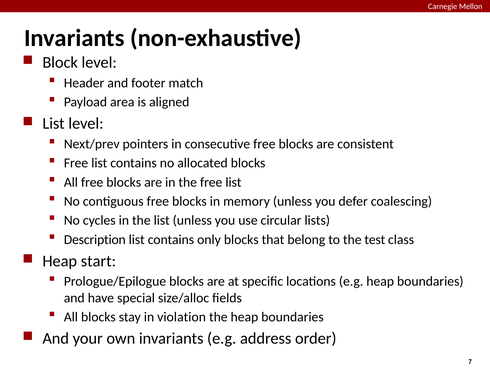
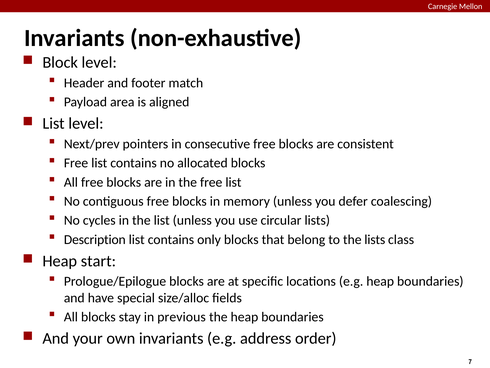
the test: test -> lists
violation: violation -> previous
